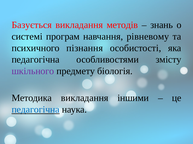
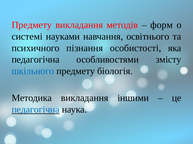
Базується at (32, 25): Базується -> Предмету
знань: знань -> форм
програм: програм -> науками
рівневому: рівневому -> освітнього
шкільного colour: purple -> blue
